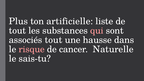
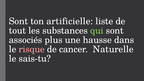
Plus at (18, 21): Plus -> Sont
qui colour: pink -> light green
associés tout: tout -> plus
